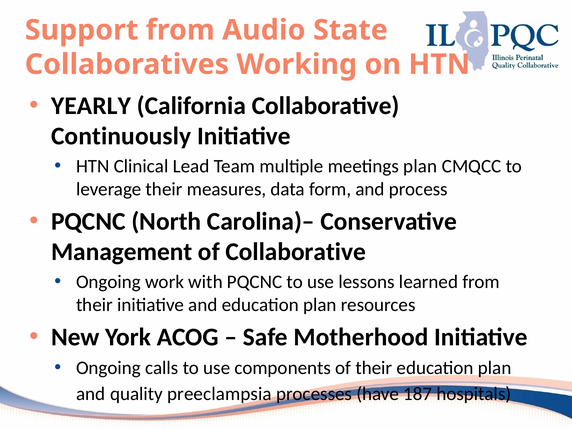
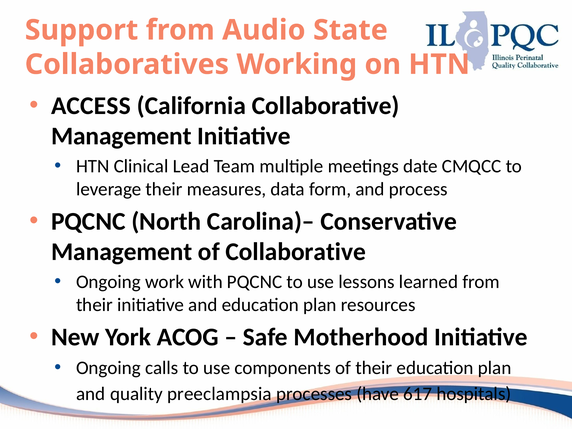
YEARLY: YEARLY -> ACCESS
Continuously at (121, 136): Continuously -> Management
meetings plan: plan -> date
187: 187 -> 617
